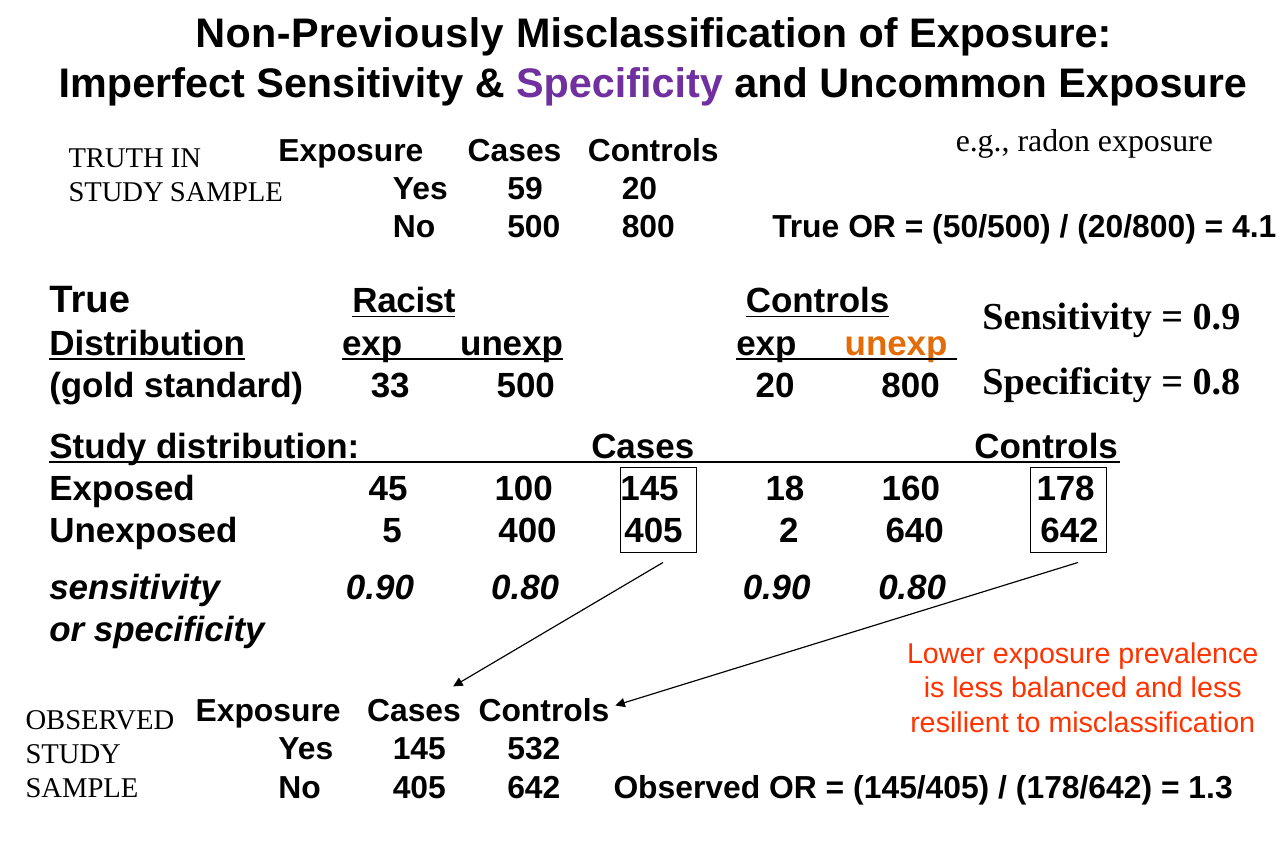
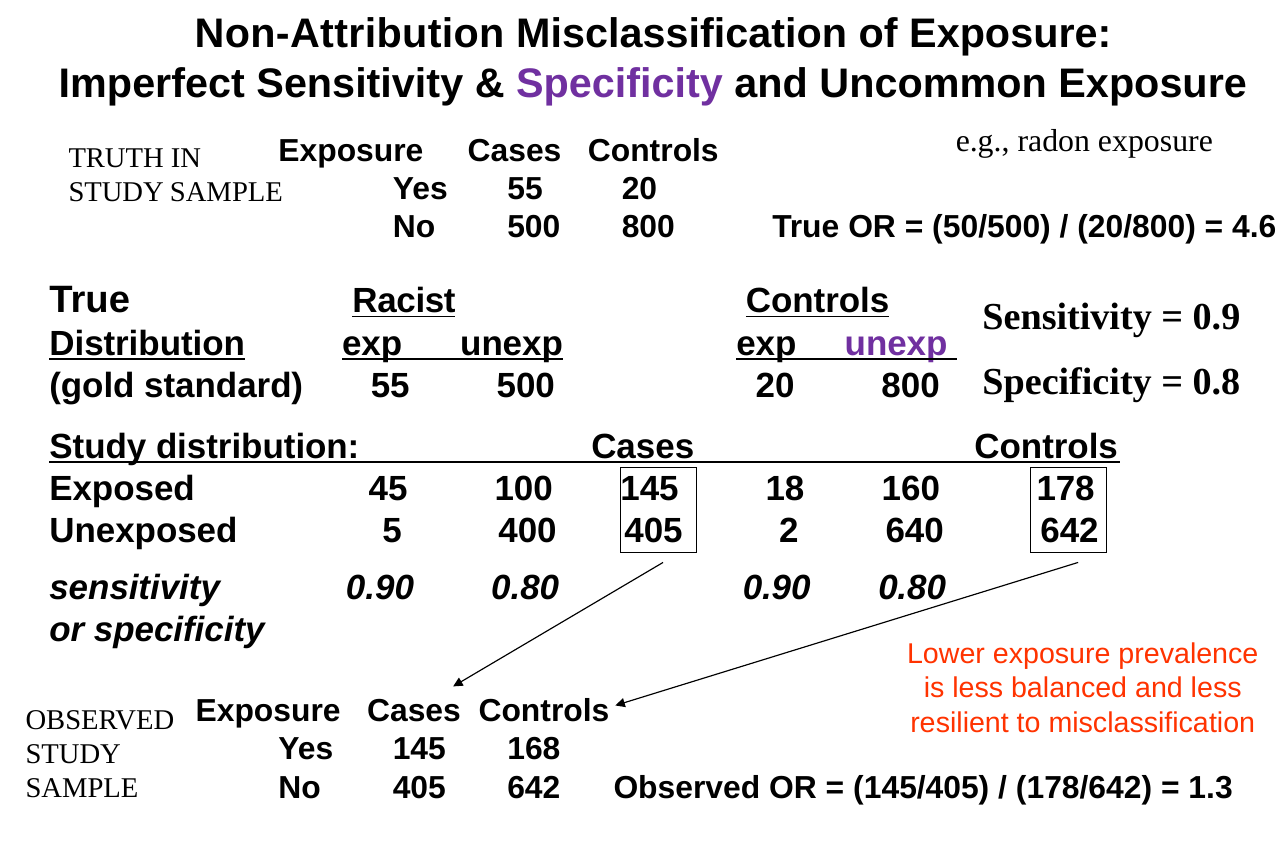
Non-Previously: Non-Previously -> Non-Attribution
Yes 59: 59 -> 55
4.1: 4.1 -> 4.6
unexp at (896, 344) colour: orange -> purple
standard 33: 33 -> 55
532: 532 -> 168
